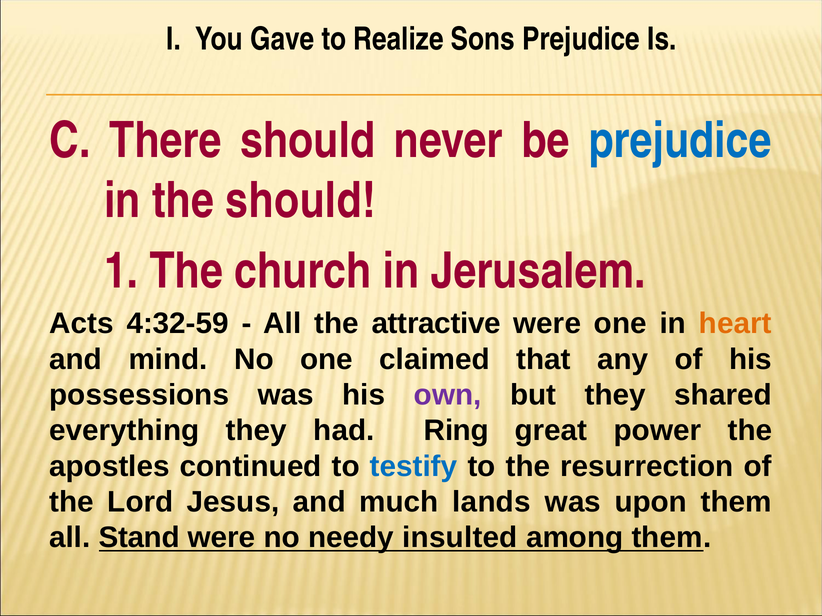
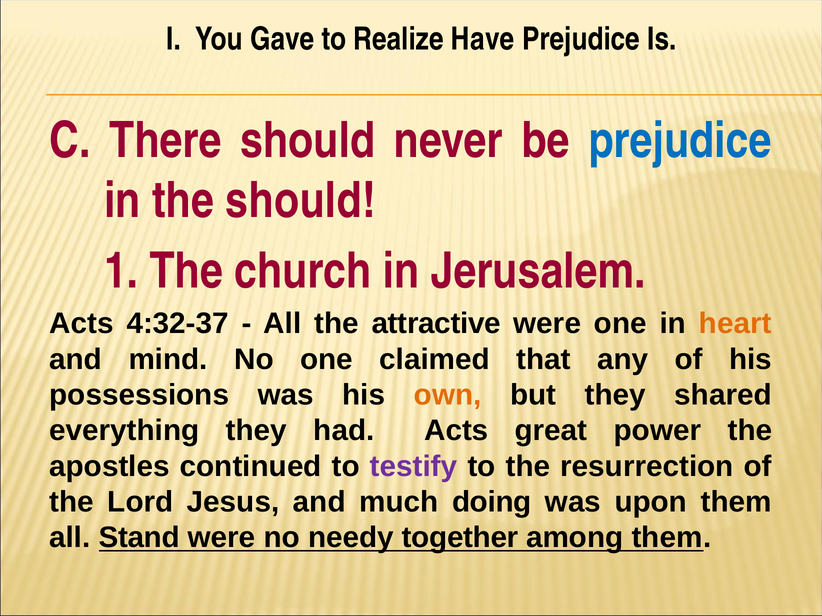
Sons: Sons -> Have
4:32-59: 4:32-59 -> 4:32-37
own colour: purple -> orange
had Ring: Ring -> Acts
testify colour: blue -> purple
lands: lands -> doing
insulted: insulted -> together
